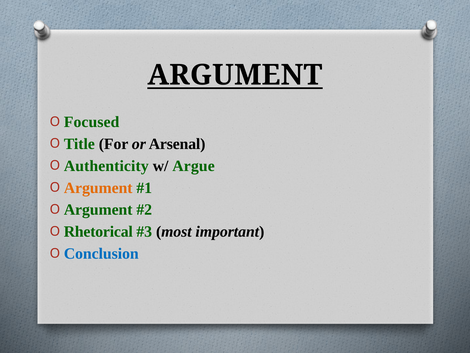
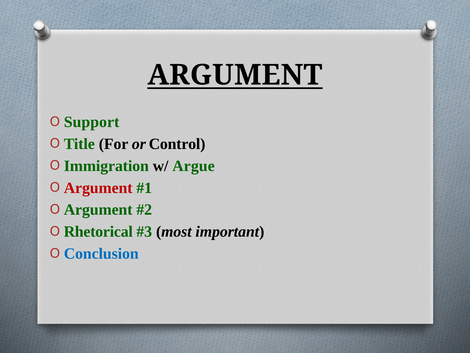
Focused: Focused -> Support
Arsenal: Arsenal -> Control
Authenticity: Authenticity -> Immigration
Argument at (98, 188) colour: orange -> red
